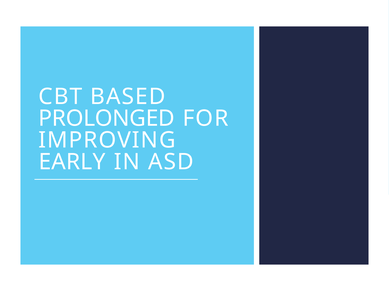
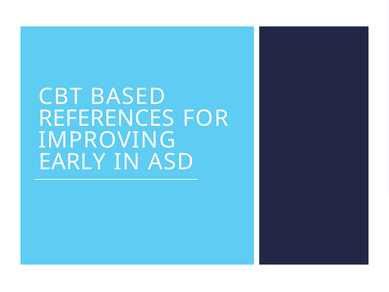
PROLONGED: PROLONGED -> REFERENCES
